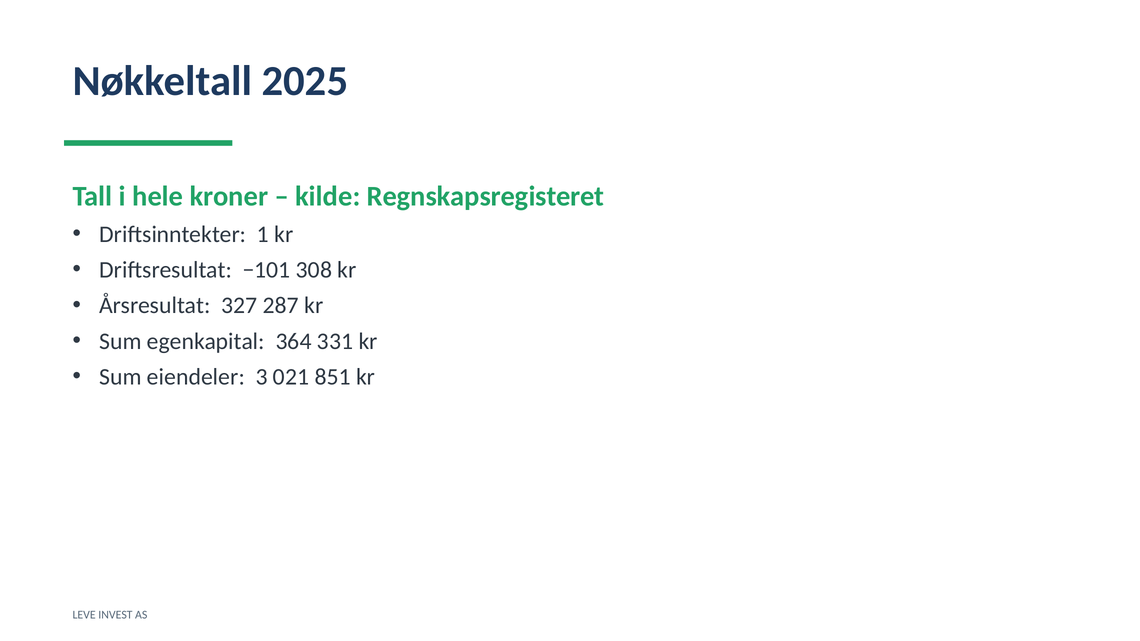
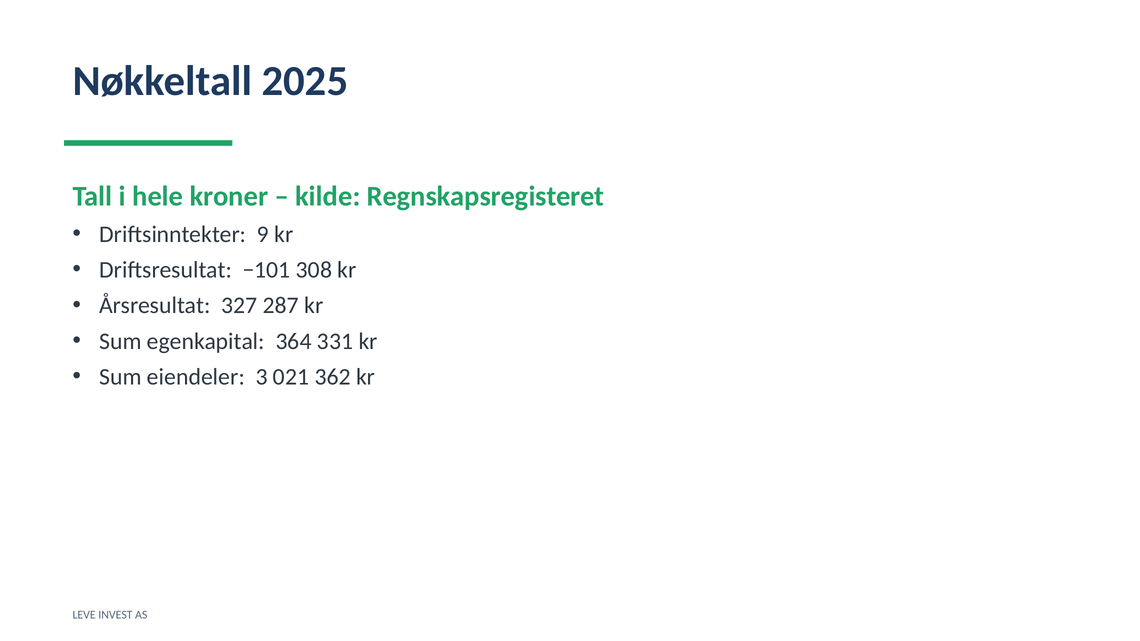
1: 1 -> 9
851: 851 -> 362
